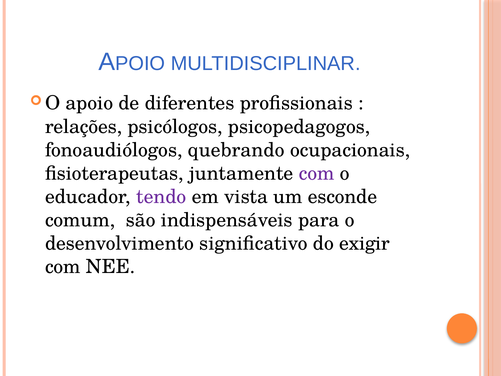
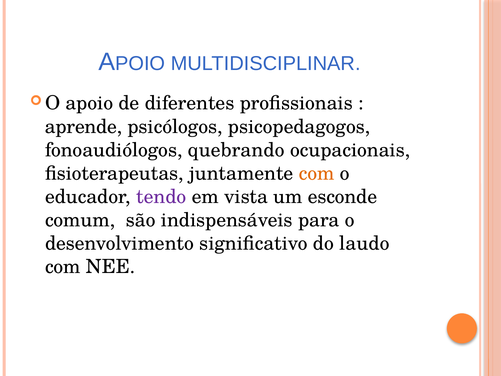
relações: relações -> aprende
com at (317, 173) colour: purple -> orange
exigir: exigir -> laudo
